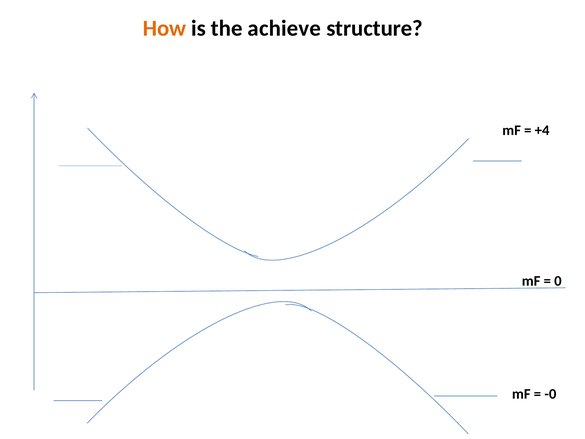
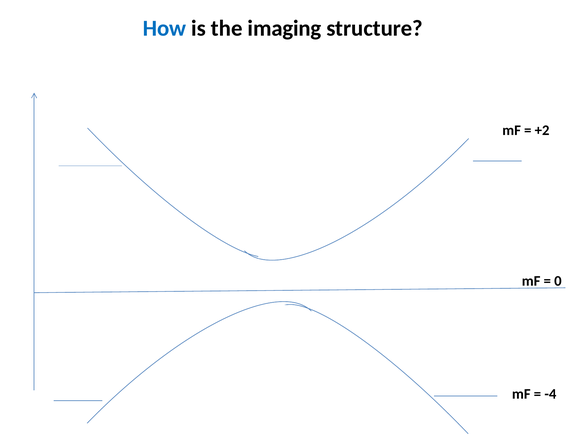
How colour: orange -> blue
achieve: achieve -> imaging
+4: +4 -> +2
-0: -0 -> -4
